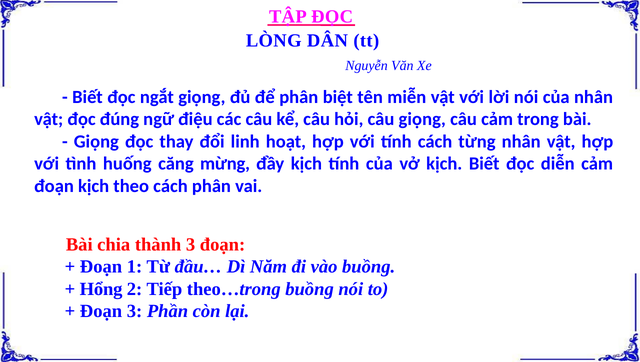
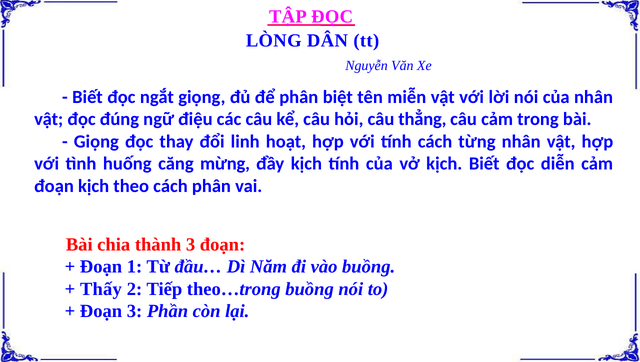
câu giọng: giọng -> thẳng
Hổng: Hổng -> Thấy
